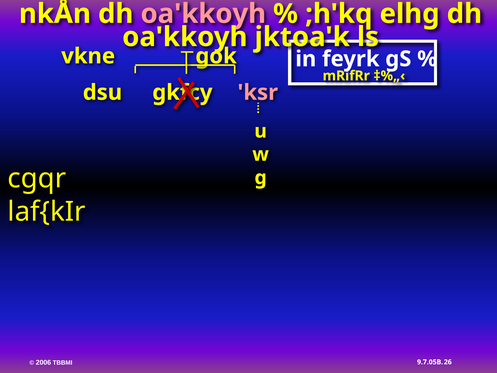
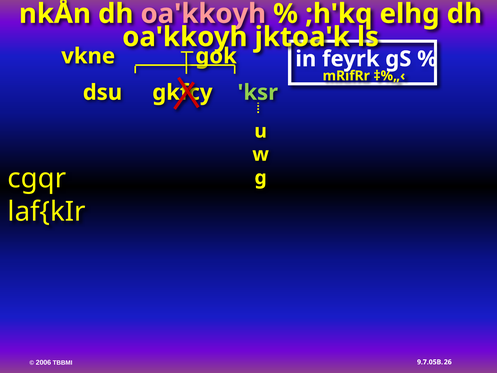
ksr colour: pink -> light green
